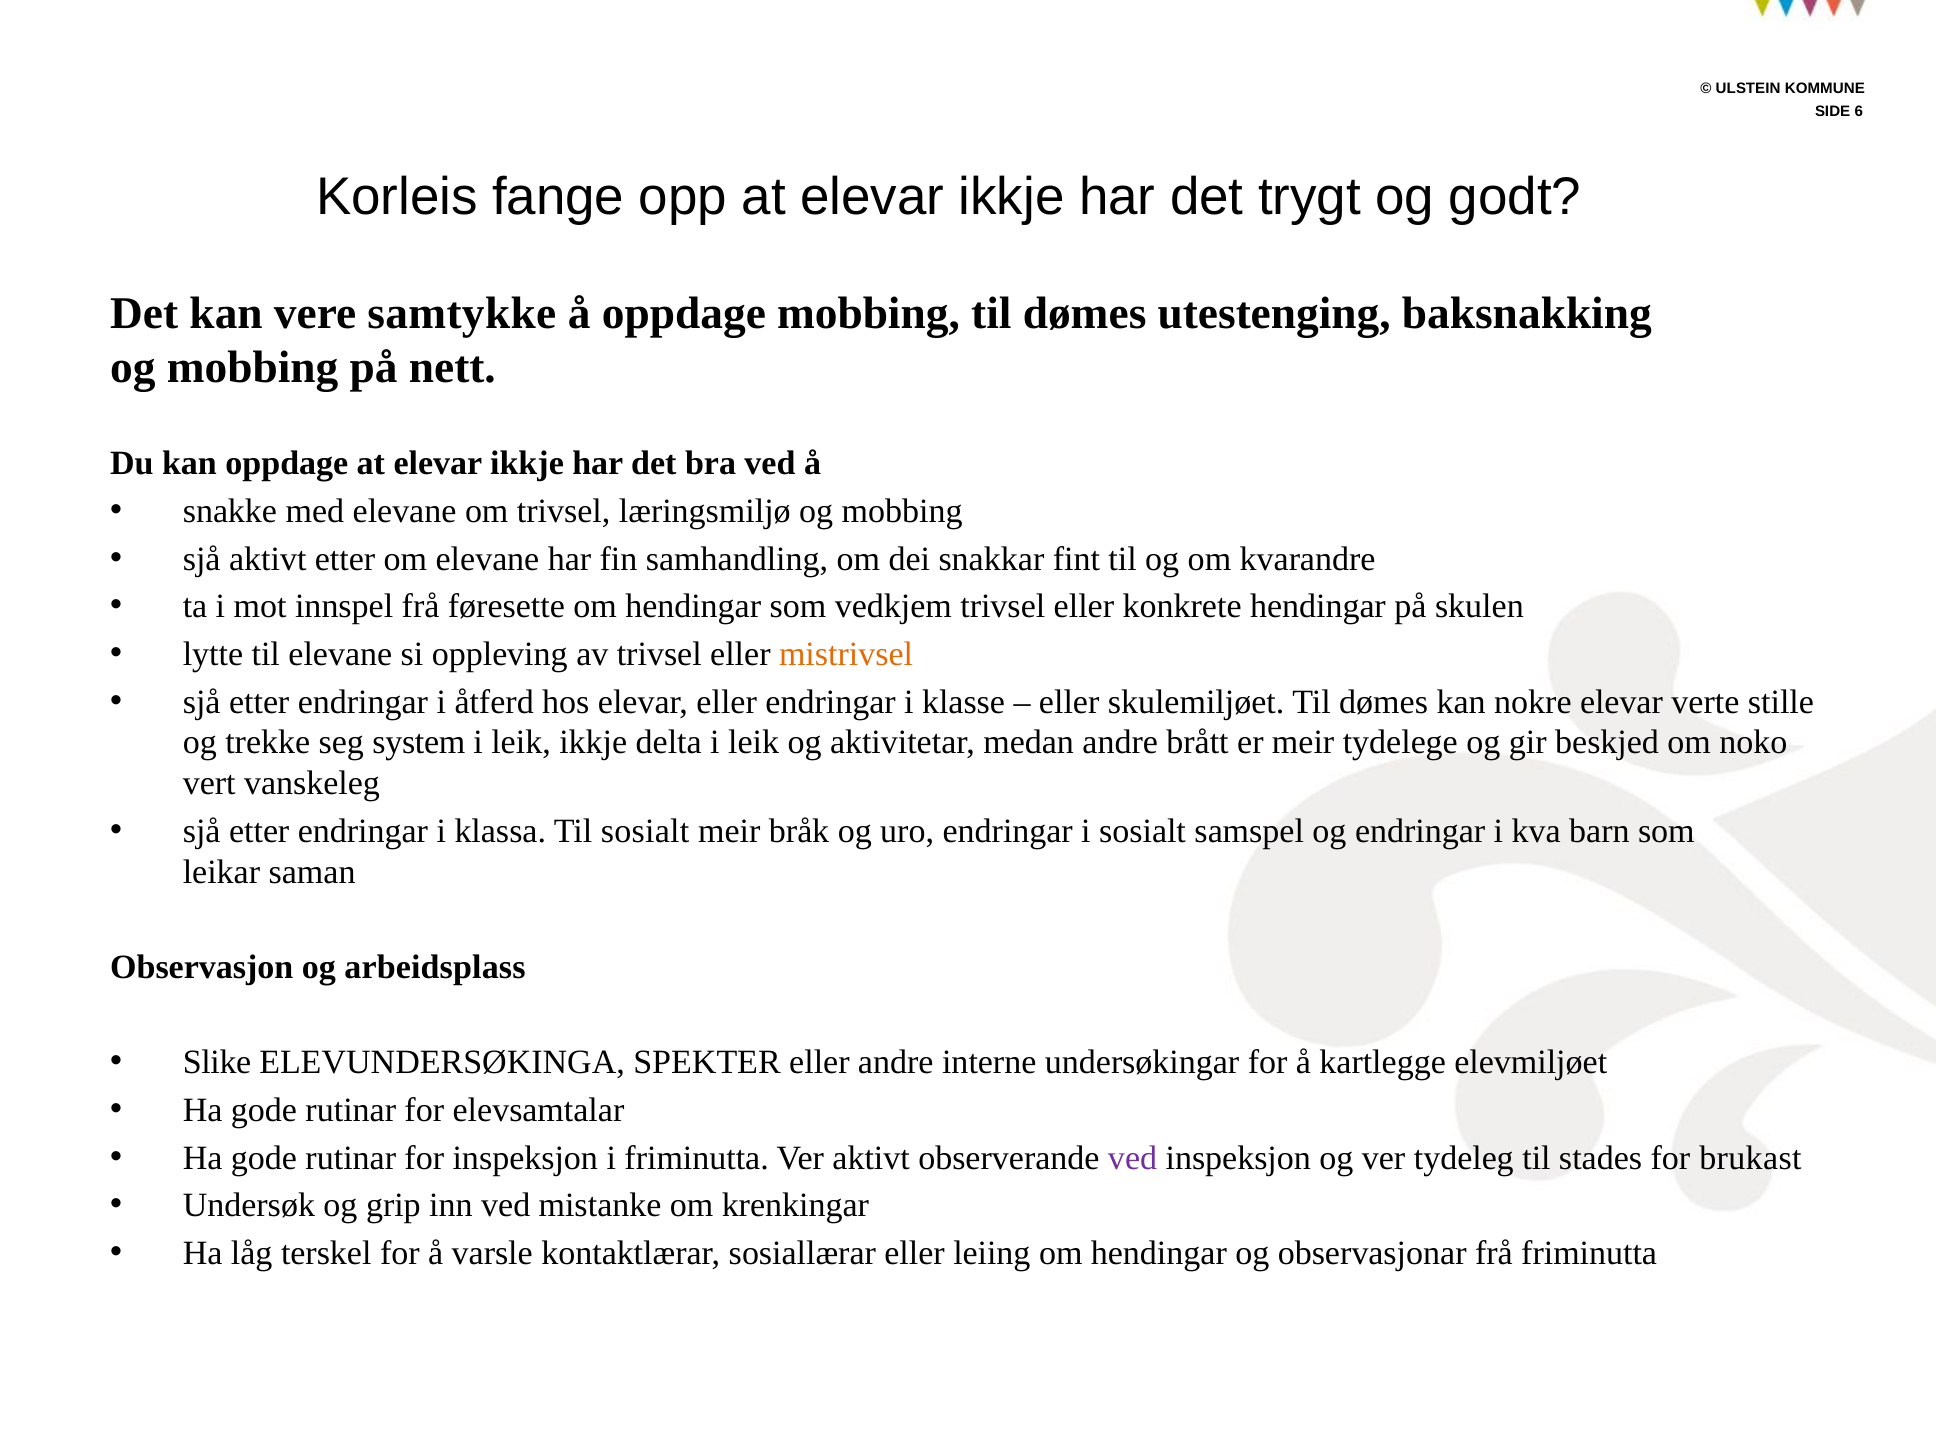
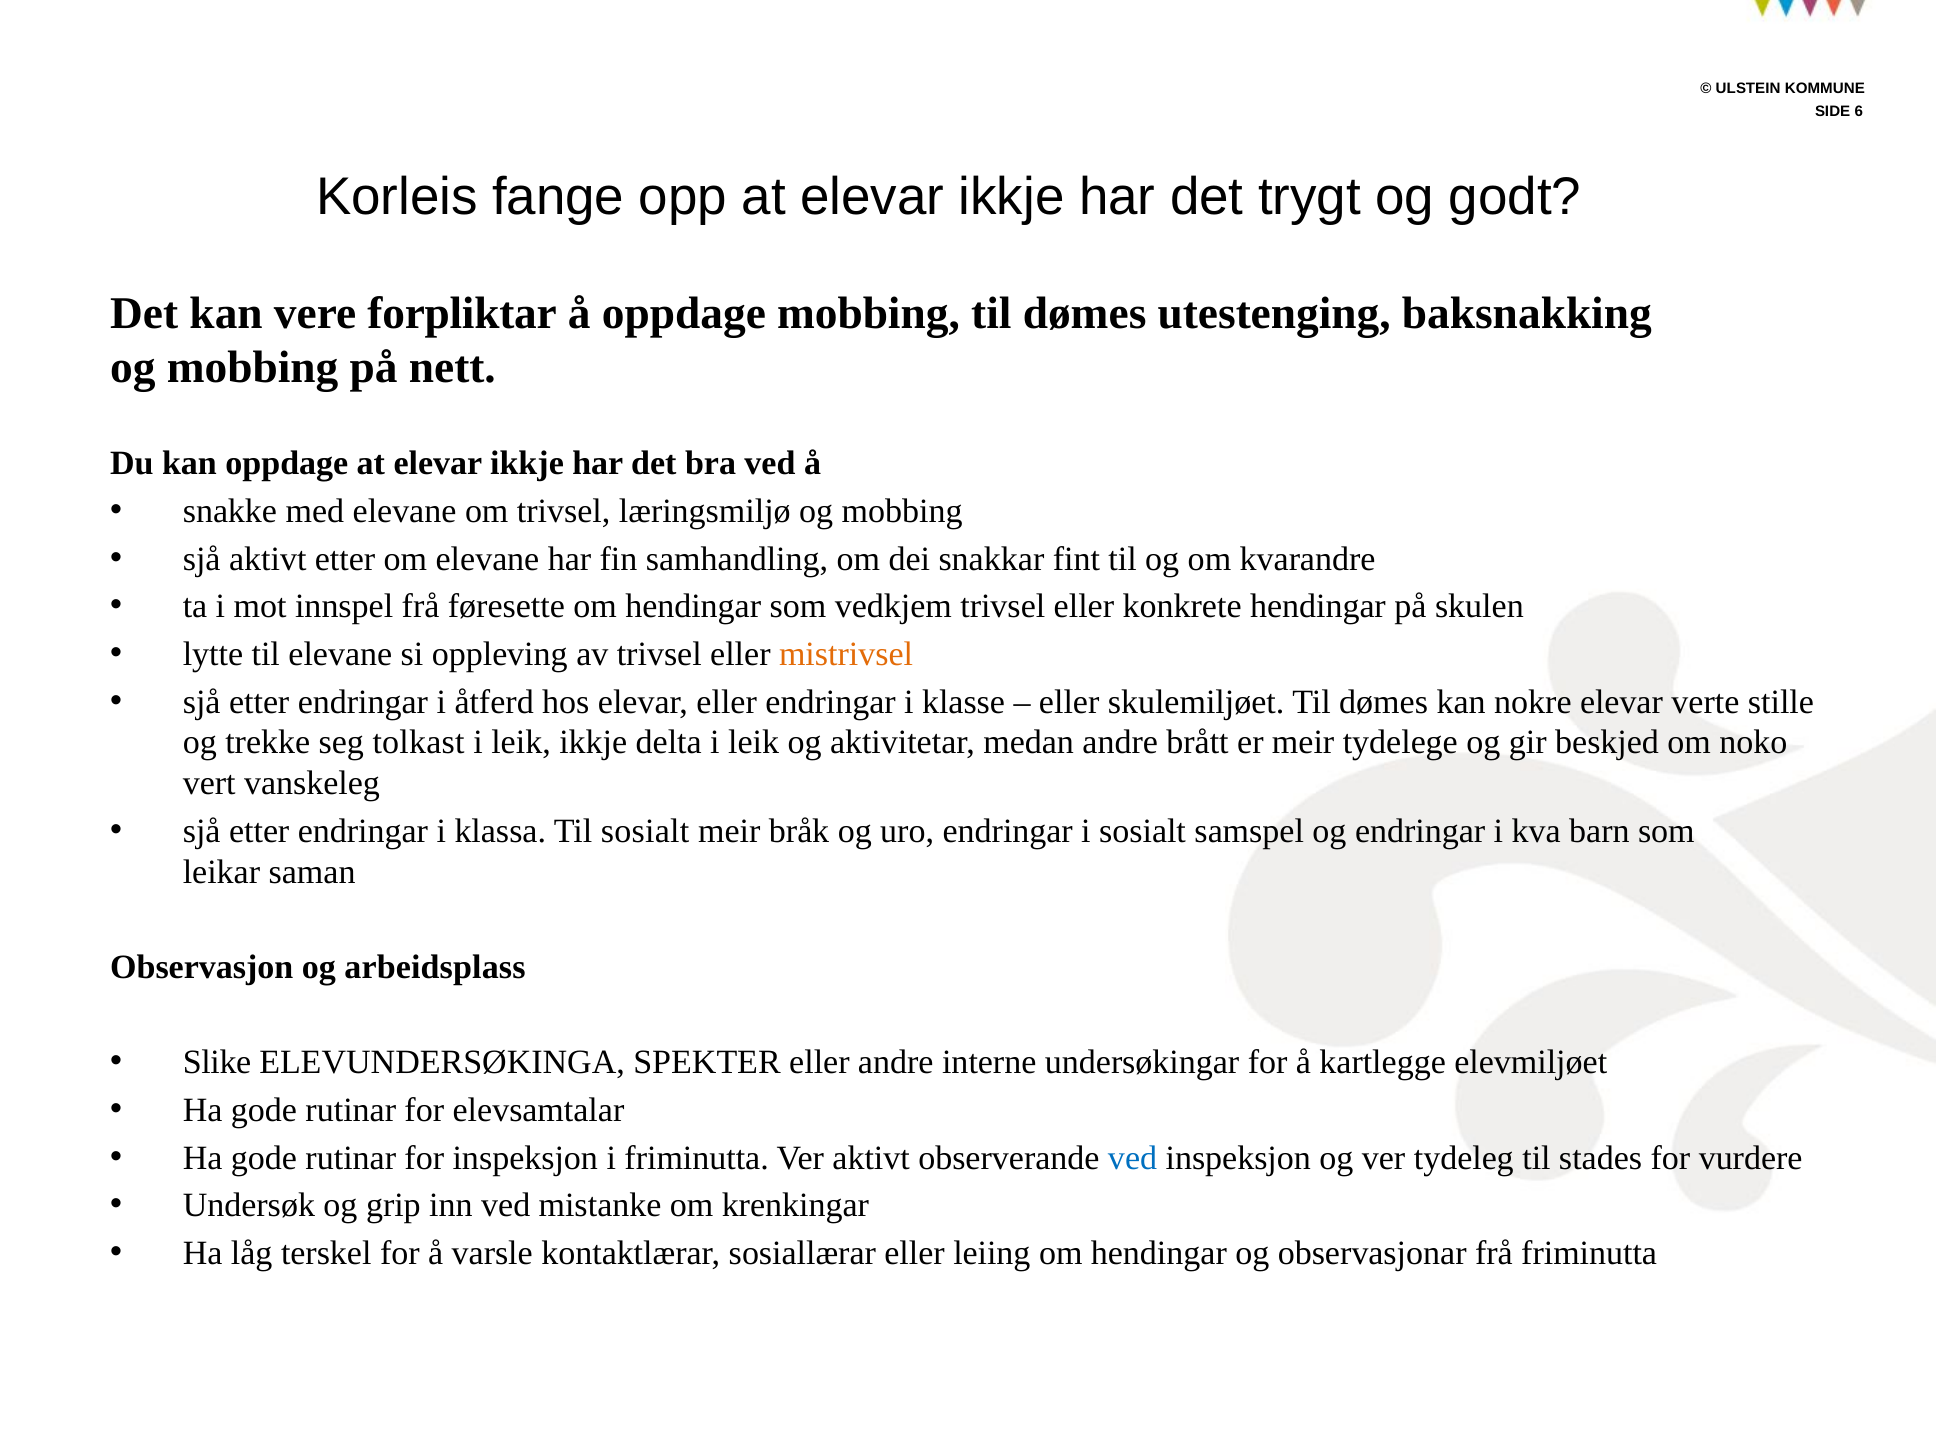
samtykke: samtykke -> forpliktar
system: system -> tolkast
ved at (1133, 1158) colour: purple -> blue
brukast: brukast -> vurdere
